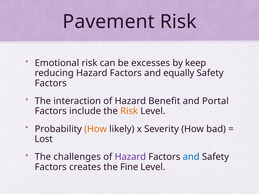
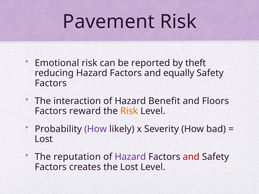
excesses: excesses -> reported
keep: keep -> theft
Portal: Portal -> Floors
include: include -> reward
How at (96, 129) colour: orange -> purple
challenges: challenges -> reputation
and at (191, 157) colour: blue -> red
the Fine: Fine -> Lost
